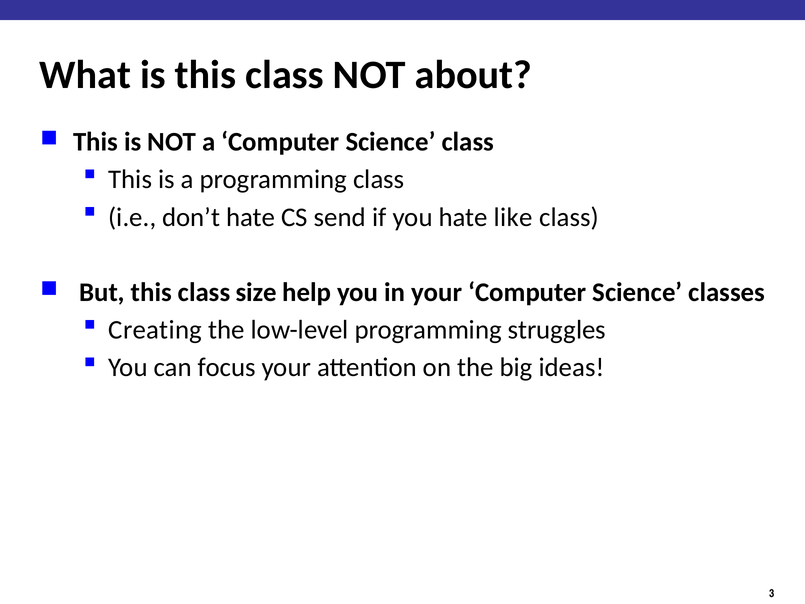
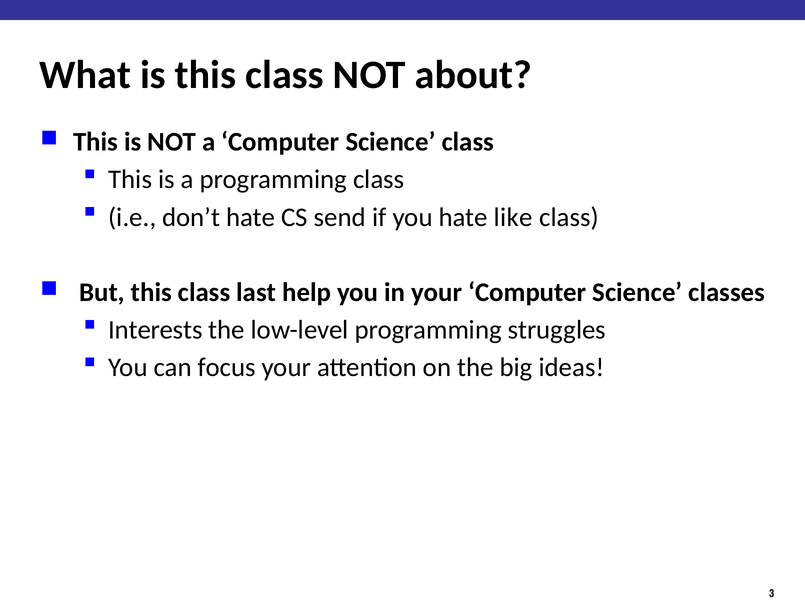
size: size -> last
Creating: Creating -> Interests
